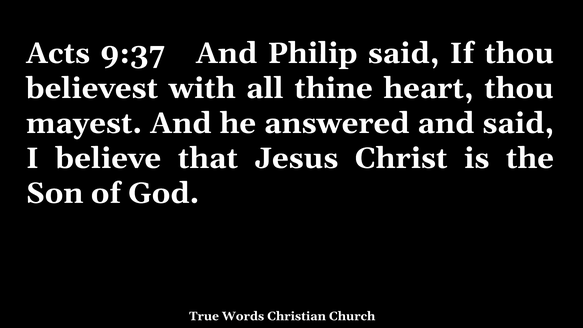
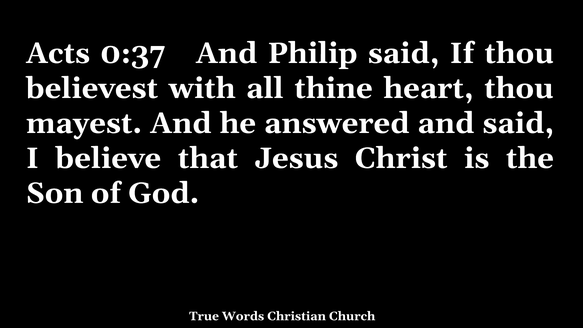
9:37: 9:37 -> 0:37
